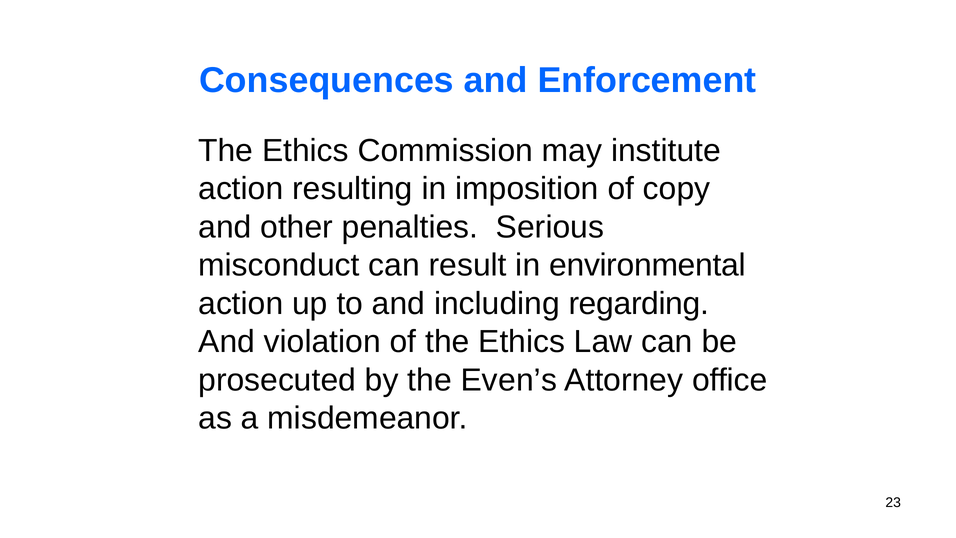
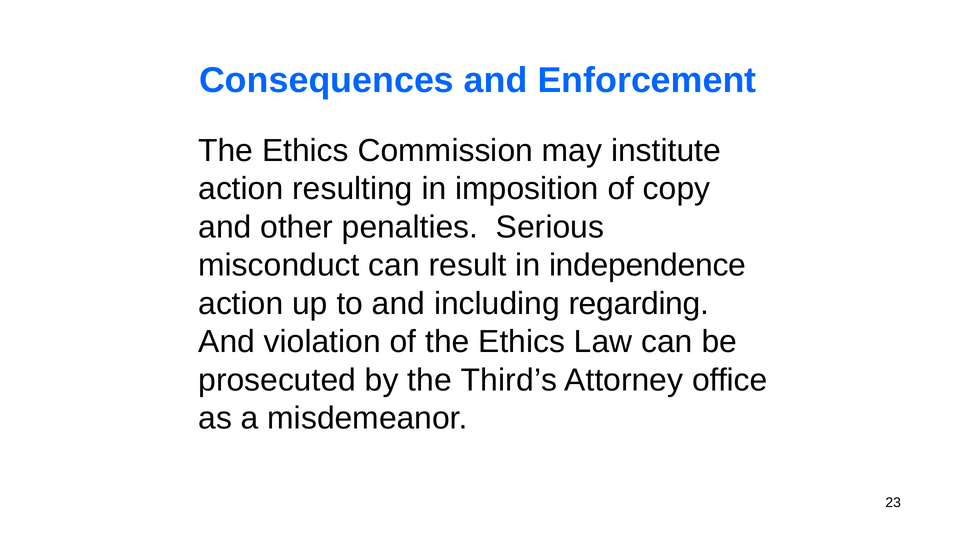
environmental: environmental -> independence
Even’s: Even’s -> Third’s
